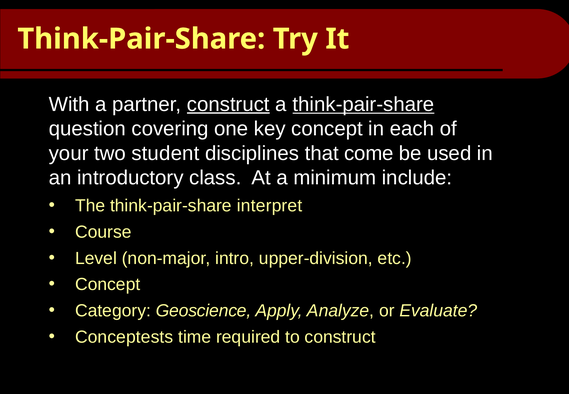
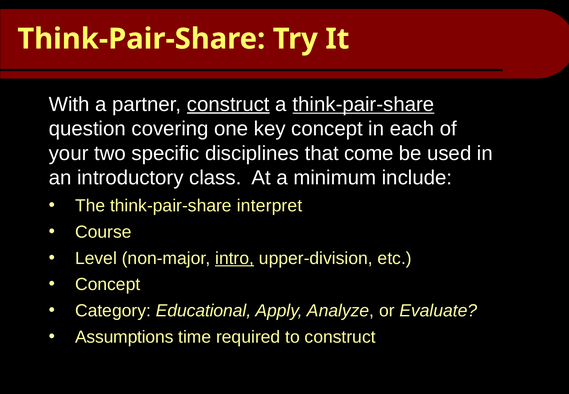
student: student -> specific
intro underline: none -> present
Geoscience: Geoscience -> Educational
Conceptests: Conceptests -> Assumptions
